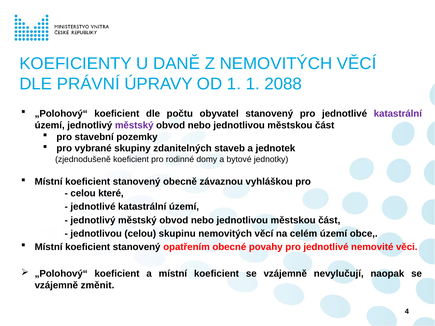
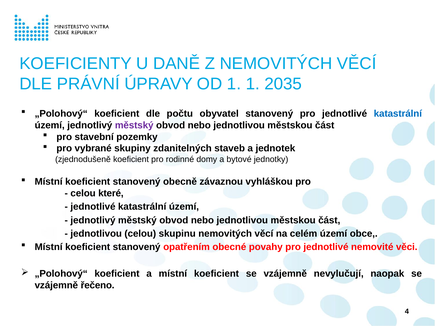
2088: 2088 -> 2035
katastrální at (398, 114) colour: purple -> blue
změnit: změnit -> řečeno
